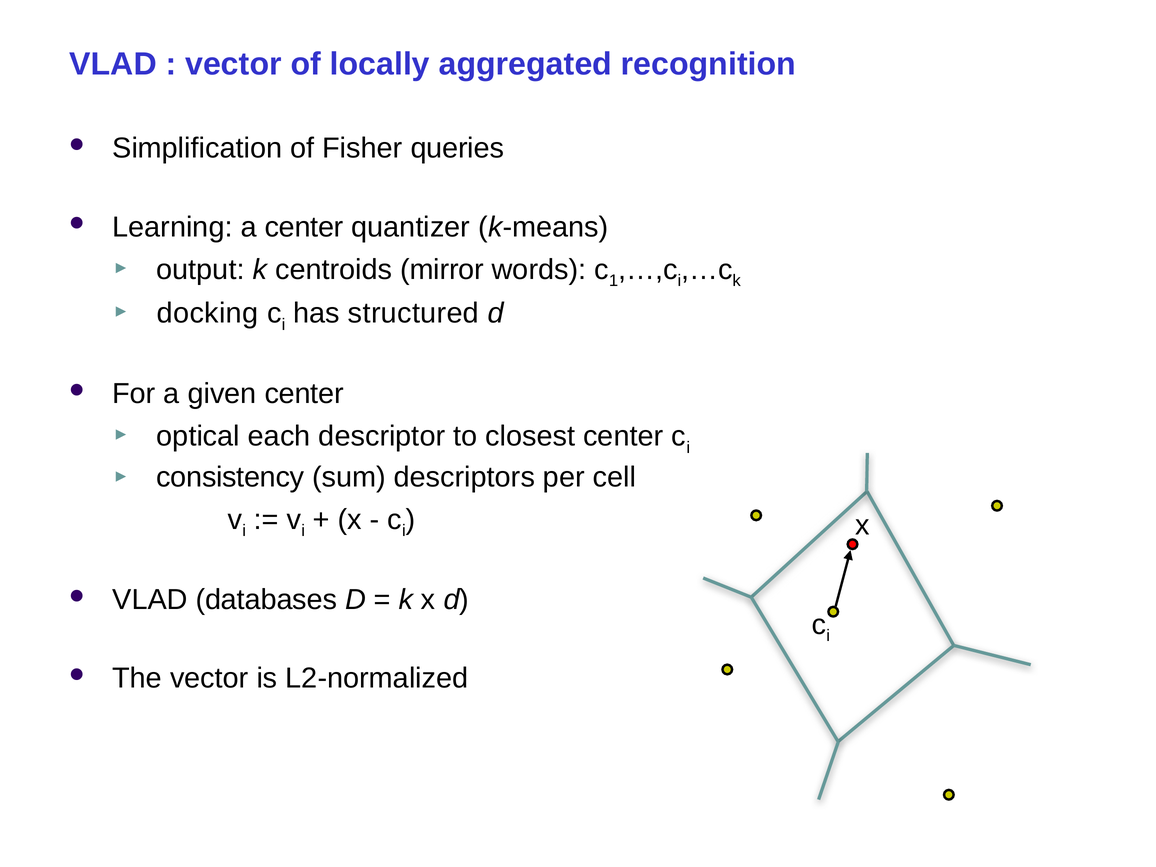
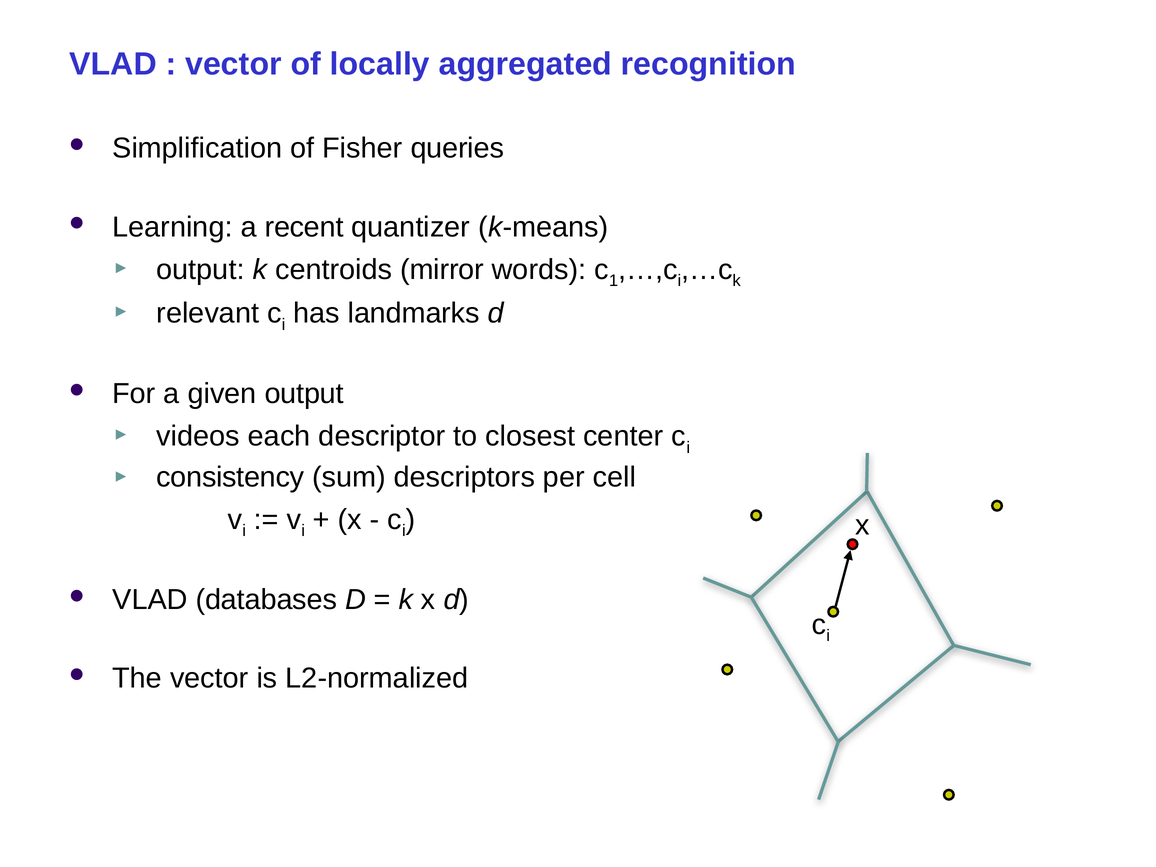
a center: center -> recent
docking: docking -> relevant
structured: structured -> landmarks
given center: center -> output
optical: optical -> videos
